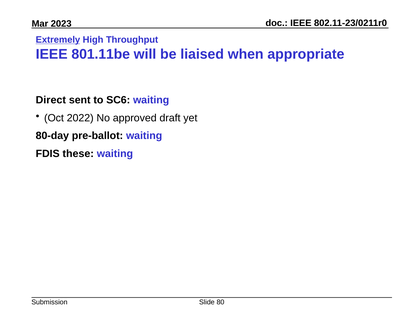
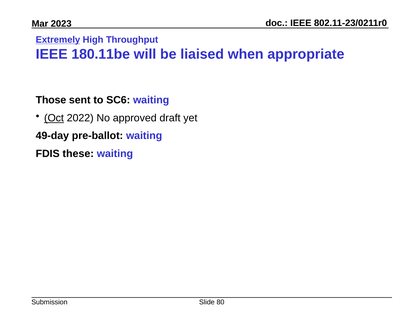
801.11be: 801.11be -> 180.11be
Direct: Direct -> Those
Oct underline: none -> present
80-day: 80-day -> 49-day
